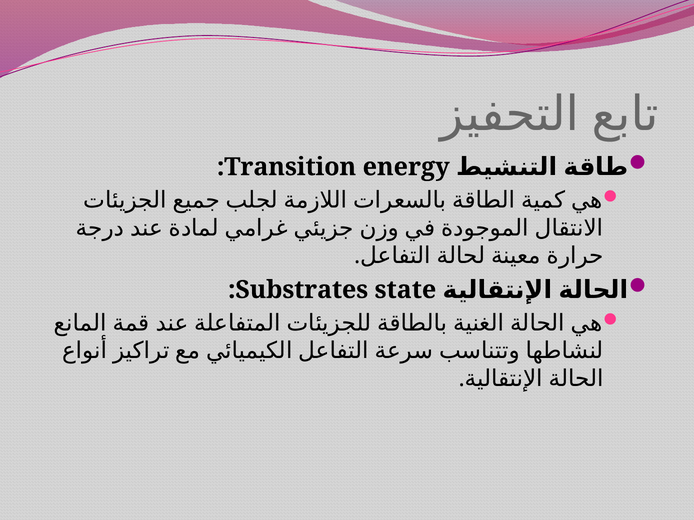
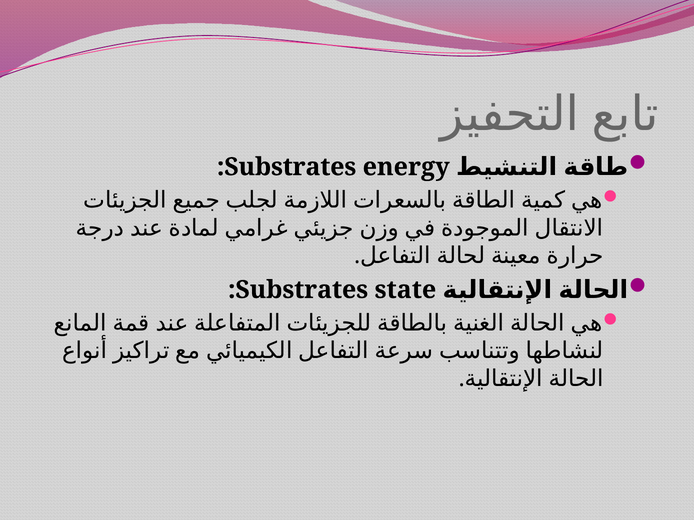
Transition at (290, 167): Transition -> Substrates
